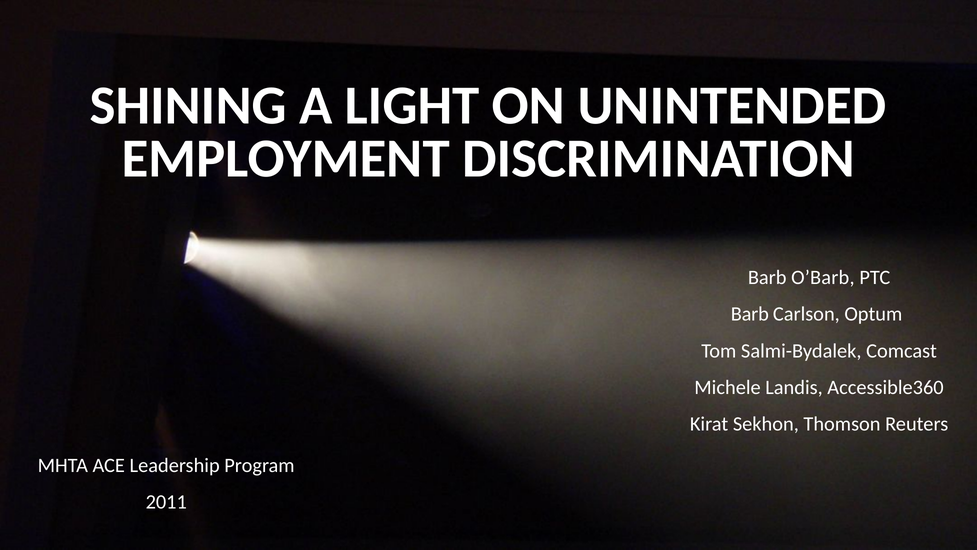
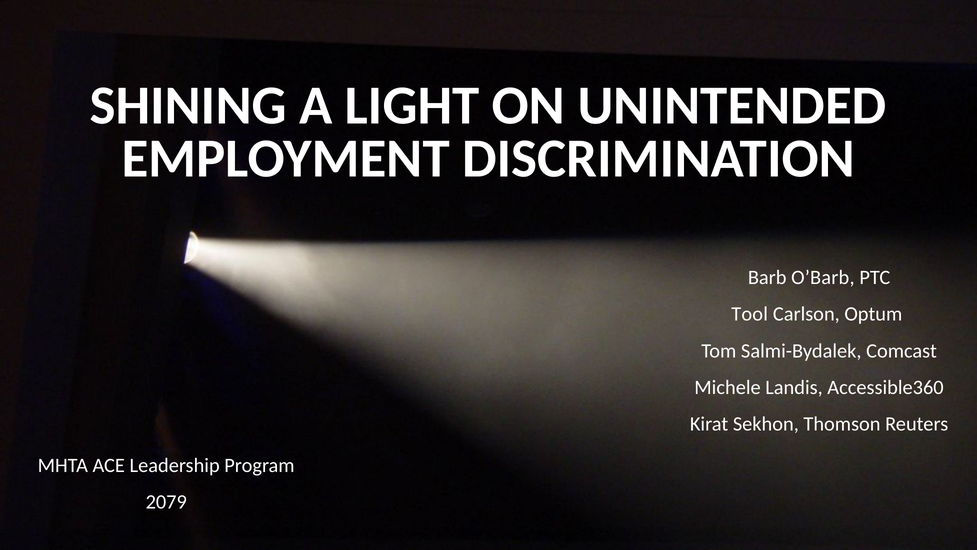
Barb at (750, 314): Barb -> Tool
2011: 2011 -> 2079
